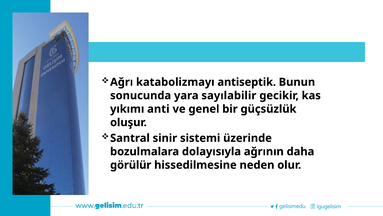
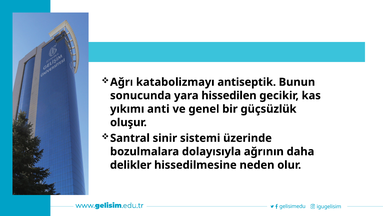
sayılabilir: sayılabilir -> hissedilen
görülür: görülür -> delikler
